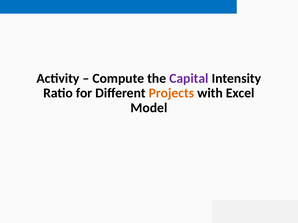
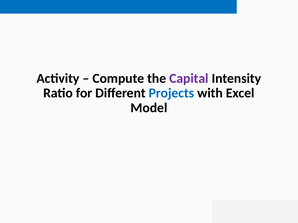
Projects colour: orange -> blue
